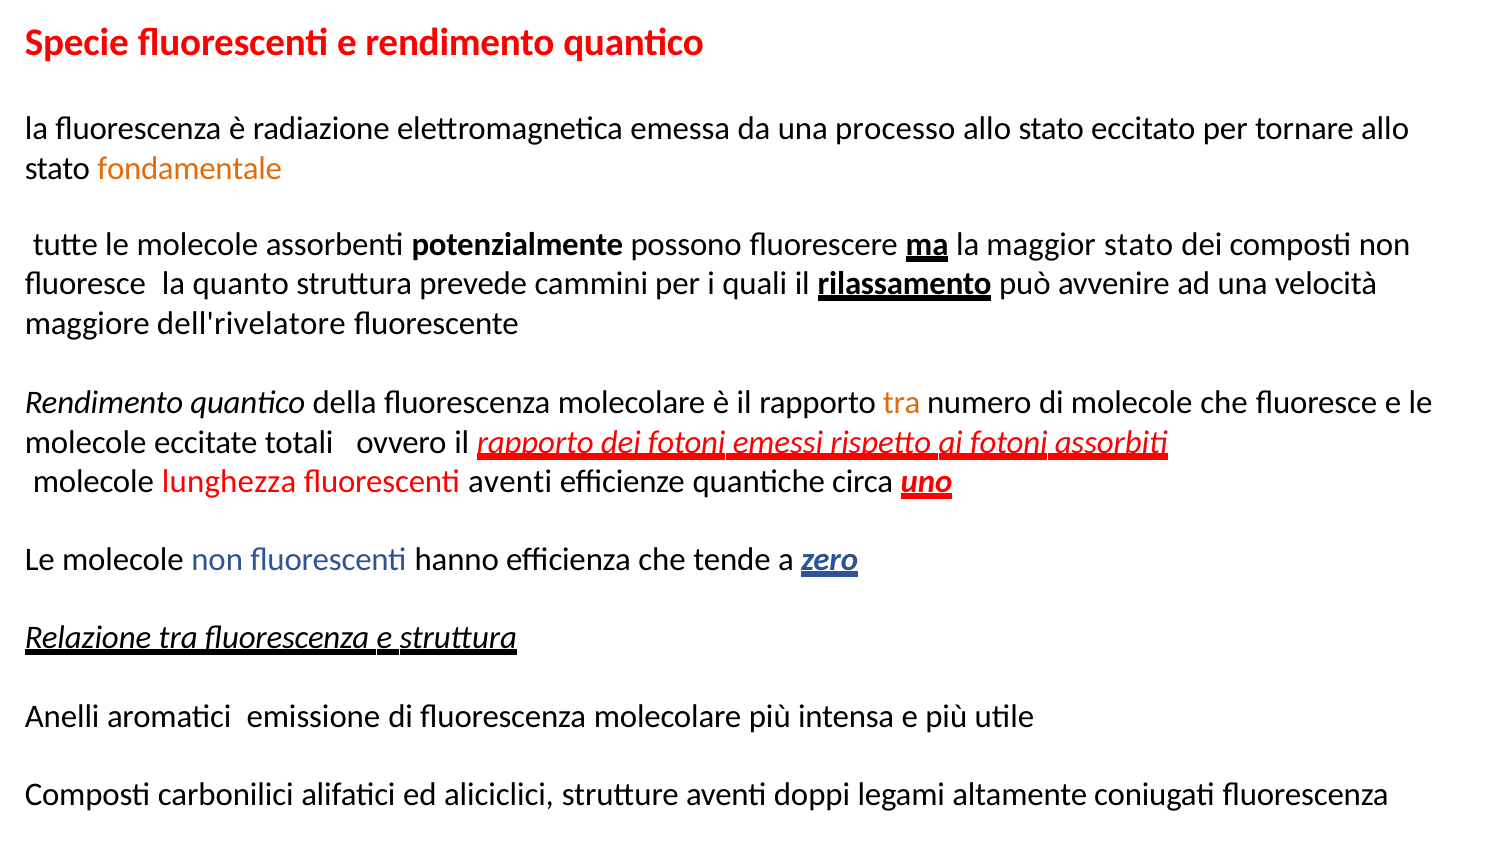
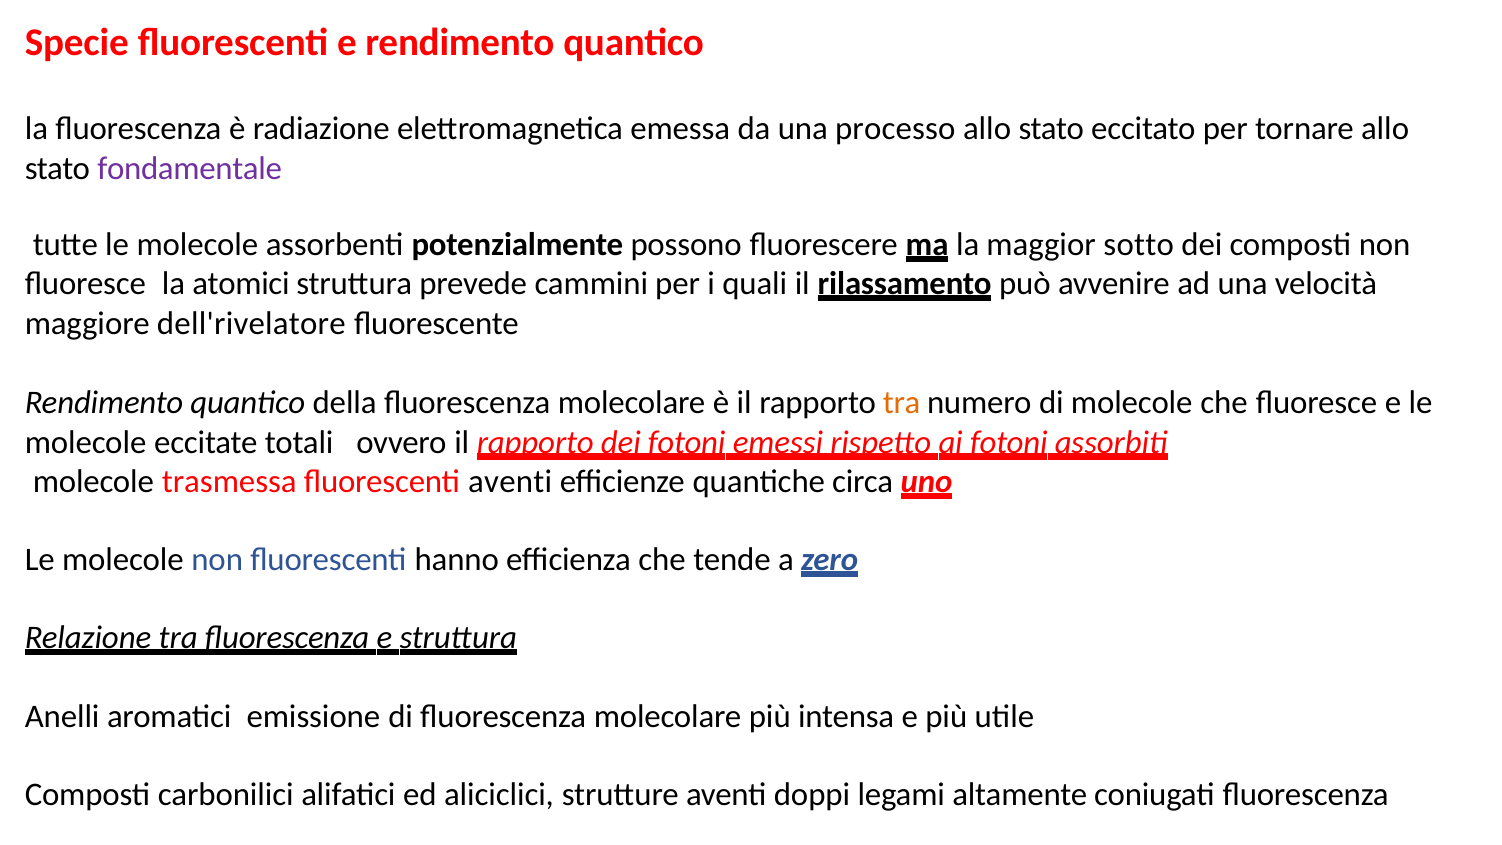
fondamentale colour: orange -> purple
maggior stato: stato -> sotto
quanto: quanto -> atomici
lunghezza: lunghezza -> trasmessa
